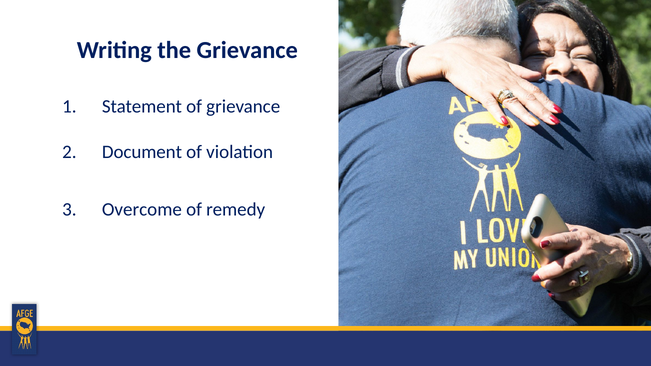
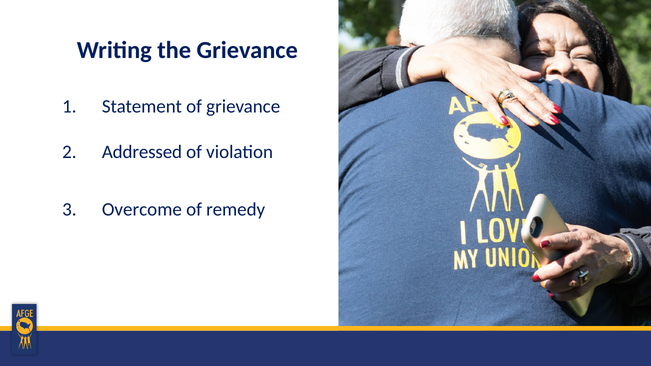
Document: Document -> Addressed
